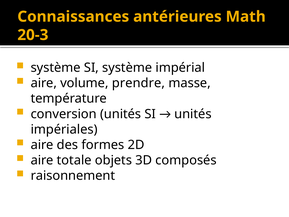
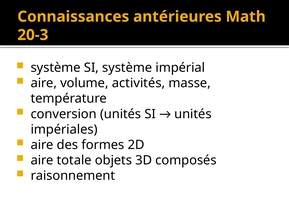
prendre: prendre -> activités
